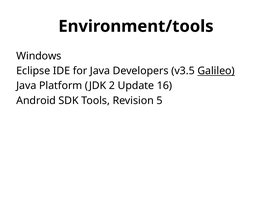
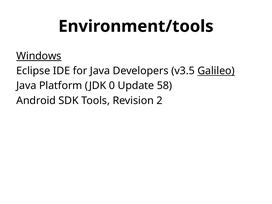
Windows underline: none -> present
2: 2 -> 0
16: 16 -> 58
5: 5 -> 2
